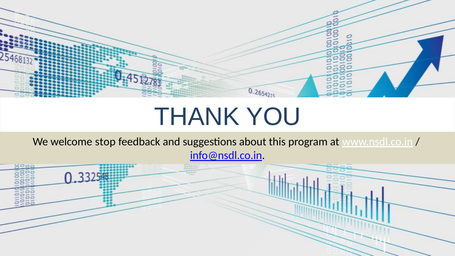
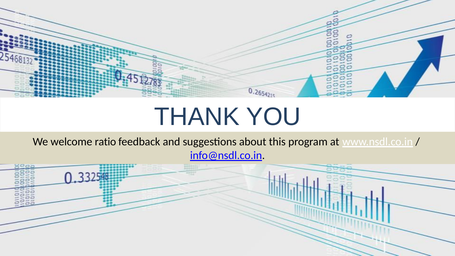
stop: stop -> ratio
